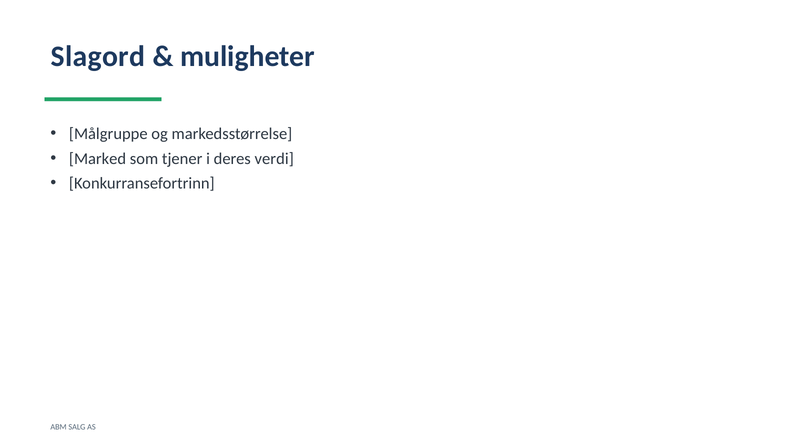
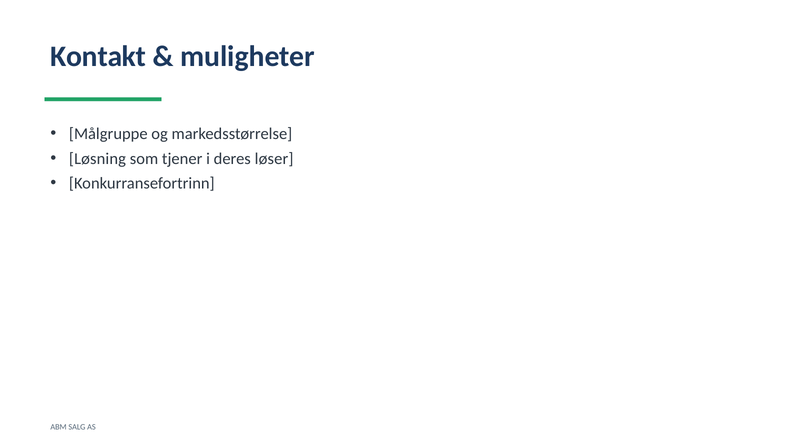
Slagord: Slagord -> Kontakt
Marked: Marked -> Løsning
verdi: verdi -> løser
